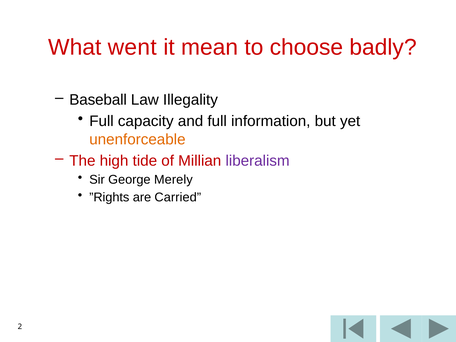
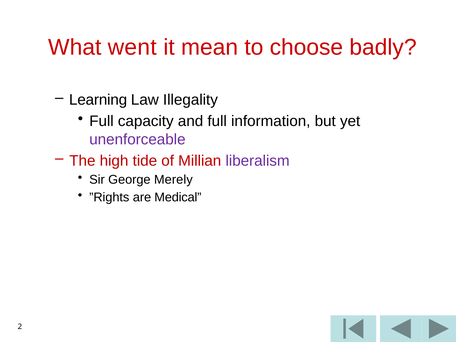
Baseball: Baseball -> Learning
unenforceable colour: orange -> purple
Carried: Carried -> Medical
